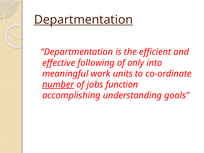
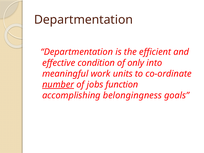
Departmentation at (83, 20) underline: present -> none
following: following -> condition
understanding: understanding -> belongingness
